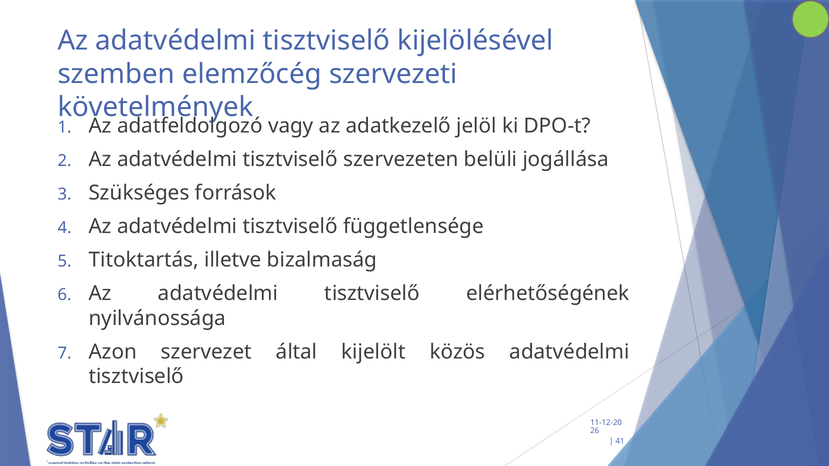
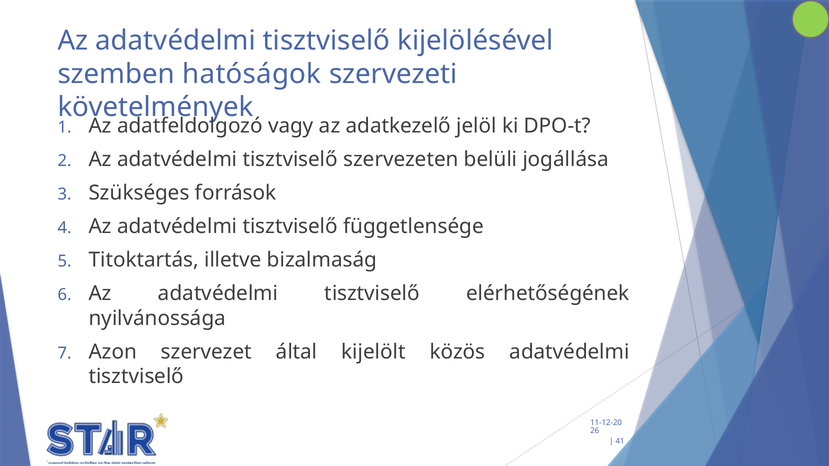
elemzőcég: elemzőcég -> hatóságok
